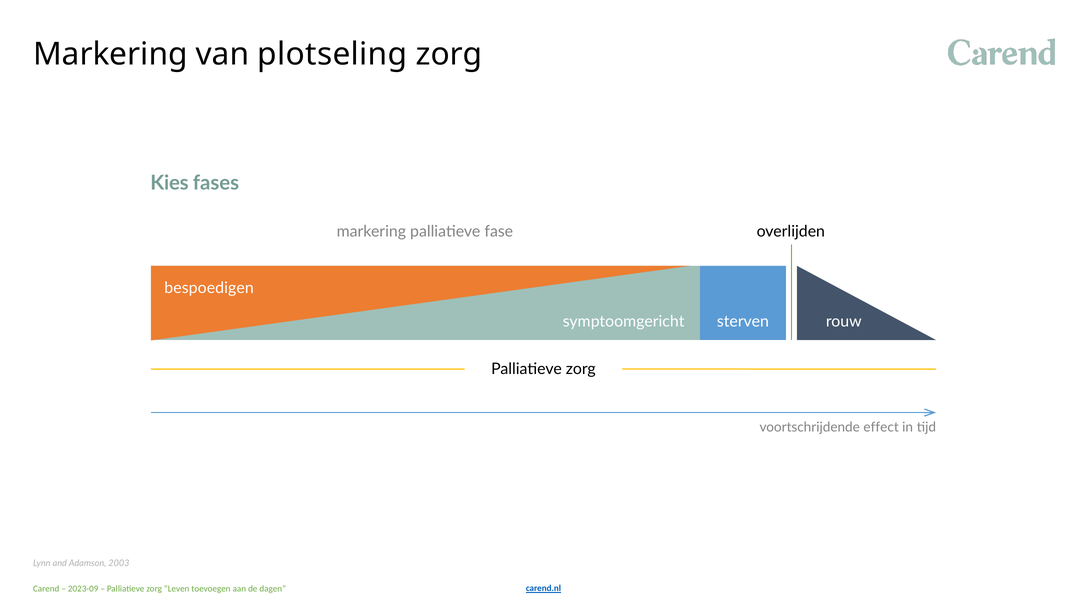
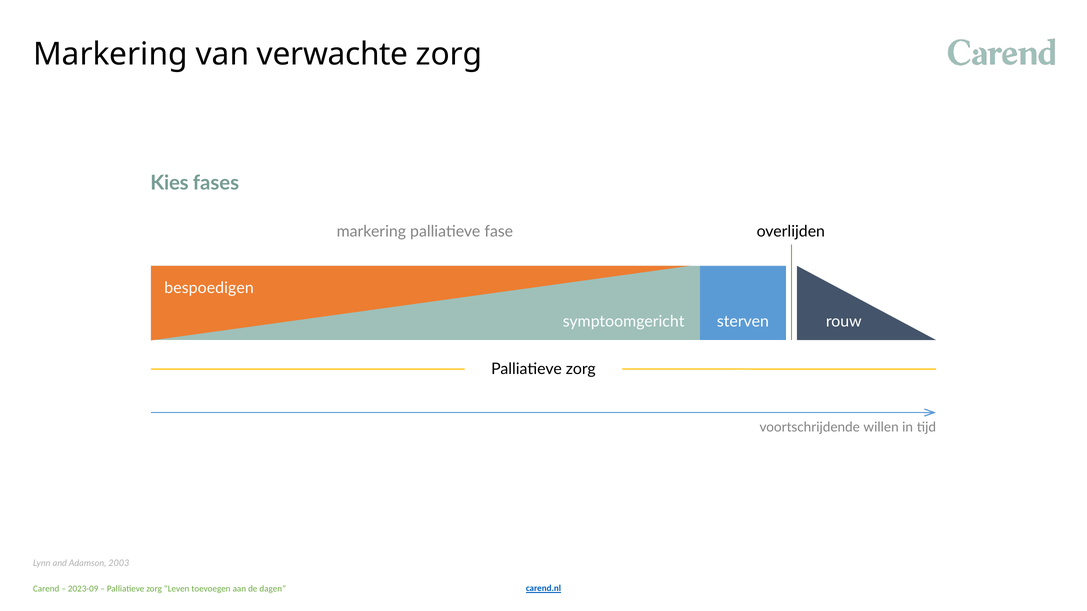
plotseling: plotseling -> verwachte
effect: effect -> willen
